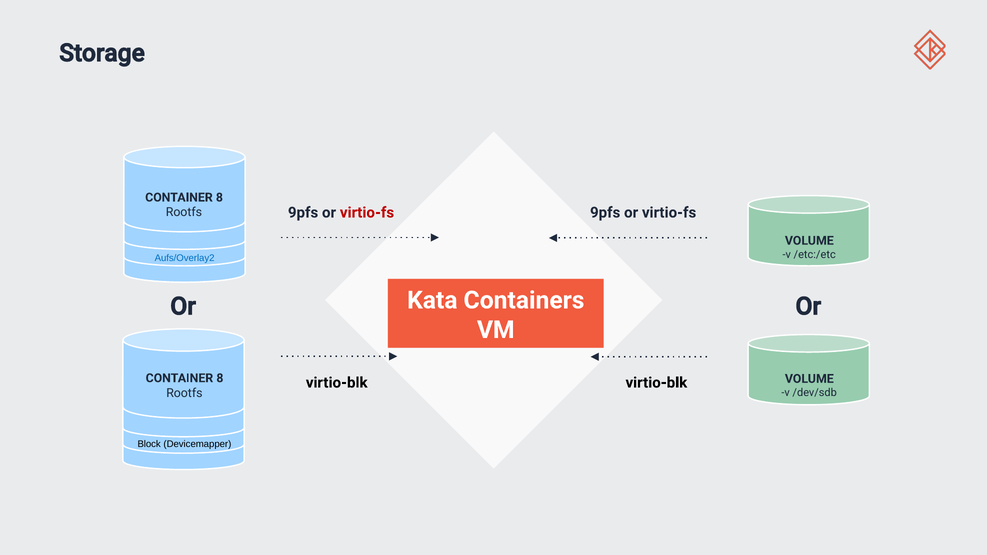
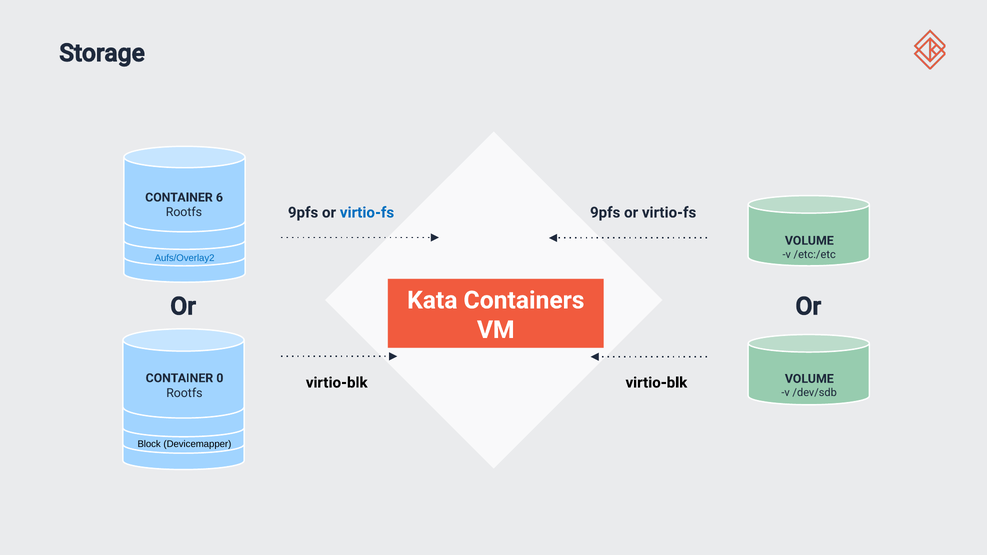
8 at (219, 198): 8 -> 6
virtio-fs at (367, 213) colour: red -> blue
8 at (220, 378): 8 -> 0
